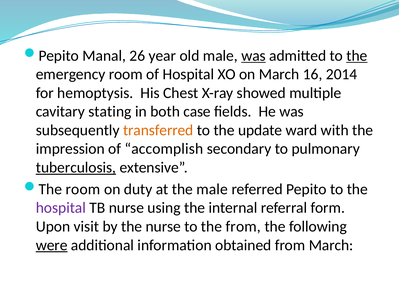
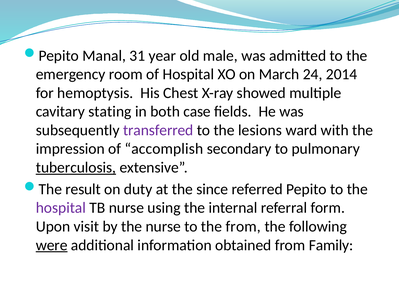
26: 26 -> 31
was at (254, 56) underline: present -> none
the at (357, 56) underline: present -> none
16: 16 -> 24
transferred colour: orange -> purple
update: update -> lesions
The room: room -> result
the male: male -> since
from March: March -> Family
